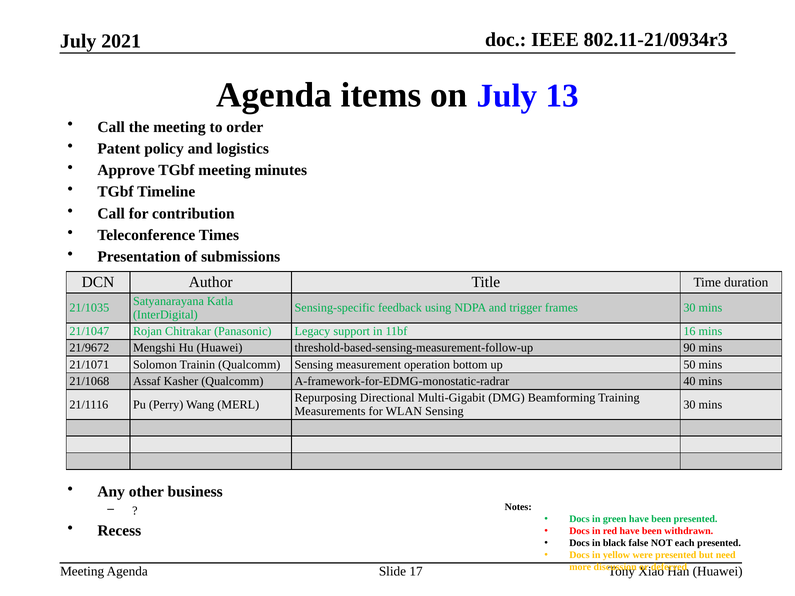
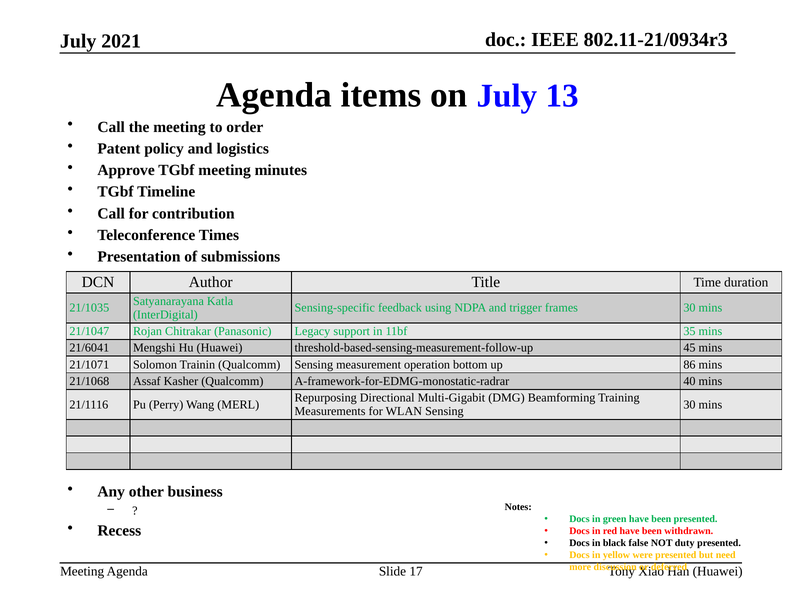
16: 16 -> 35
21/9672: 21/9672 -> 21/6041
90: 90 -> 45
50: 50 -> 86
each: each -> duty
